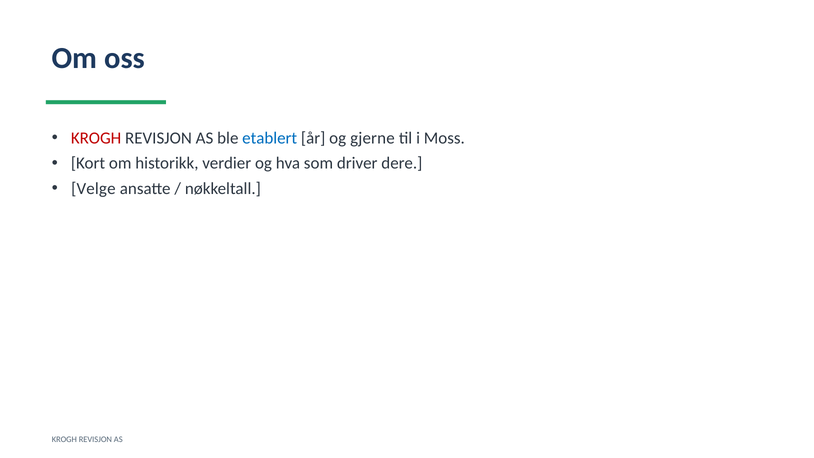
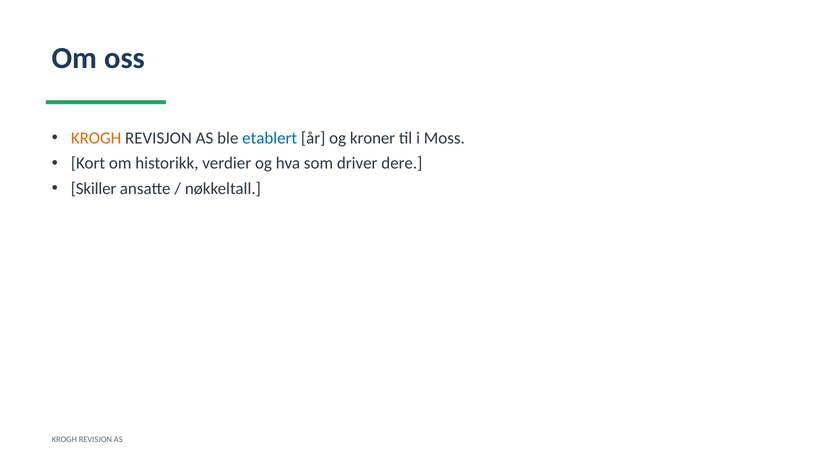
KROGH at (96, 138) colour: red -> orange
gjerne: gjerne -> kroner
Velge: Velge -> Skiller
